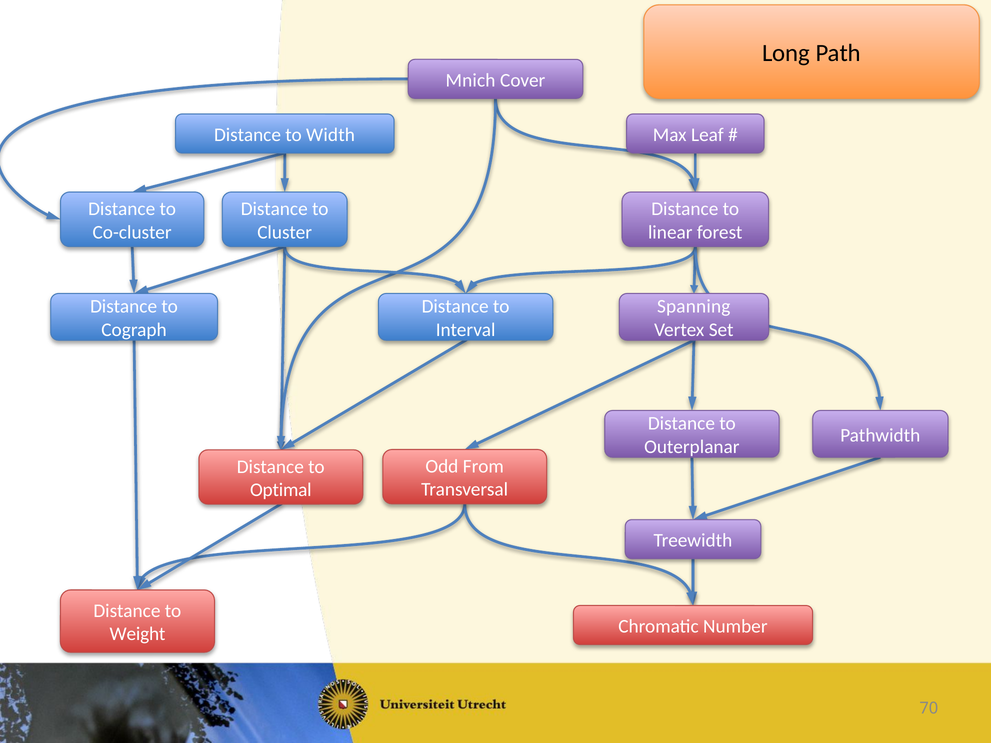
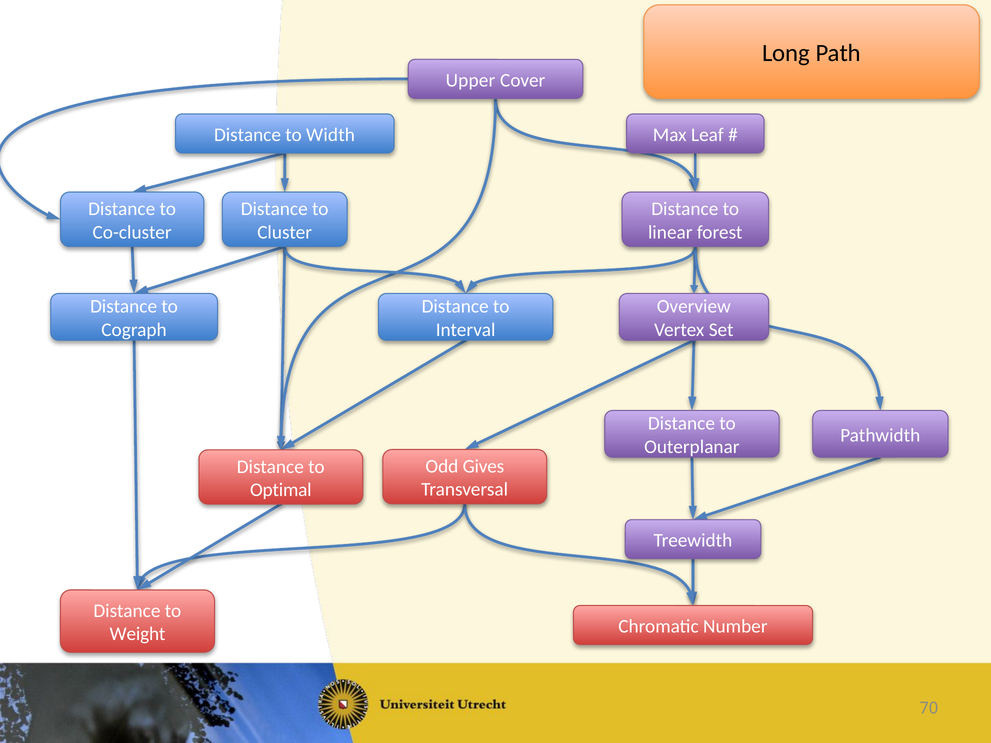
Mnich: Mnich -> Upper
Spanning: Spanning -> Overview
From: From -> Gives
